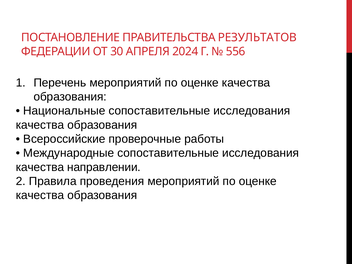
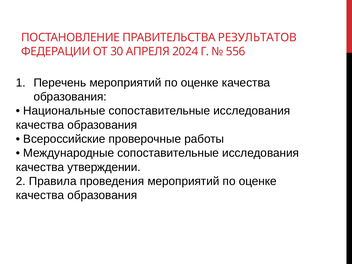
направлении: направлении -> утверждении
